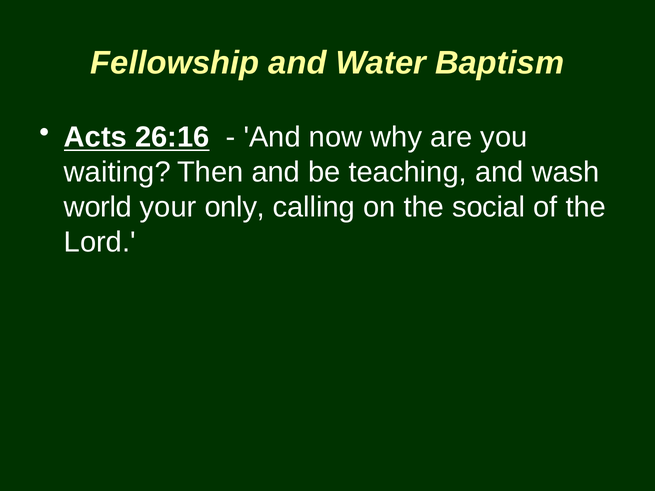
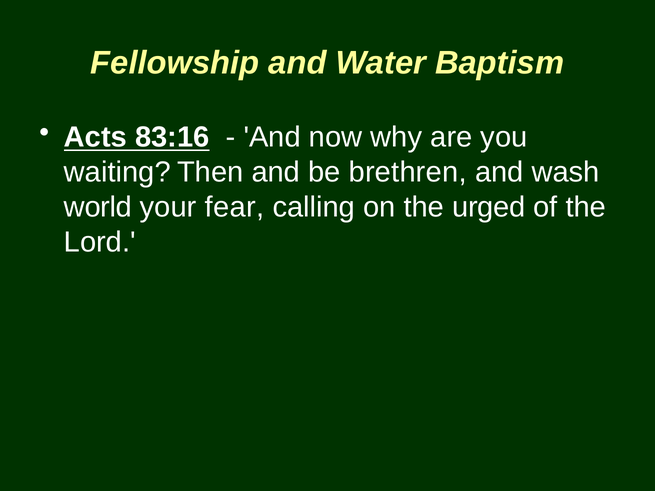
26:16: 26:16 -> 83:16
teaching: teaching -> brethren
only: only -> fear
social: social -> urged
